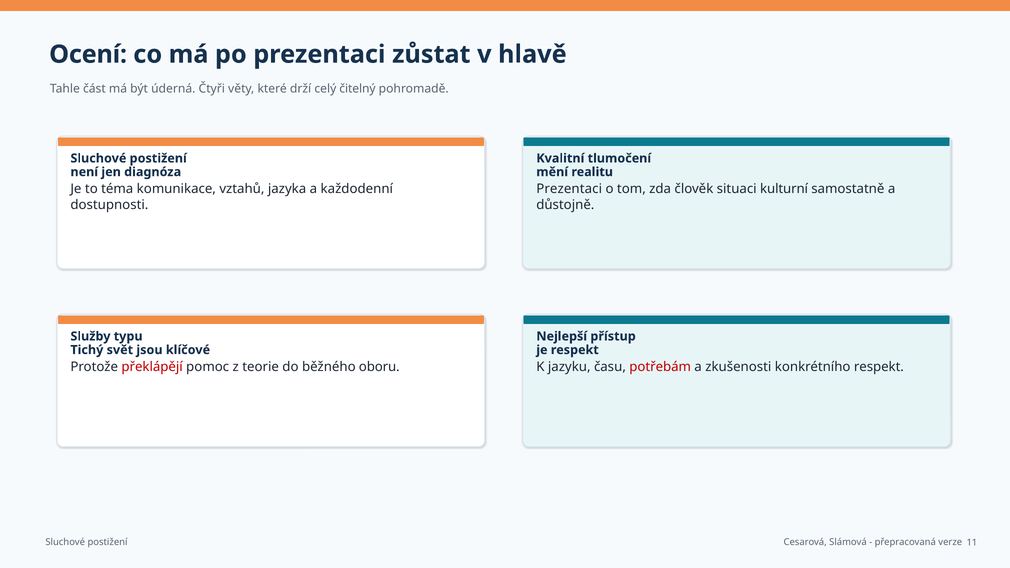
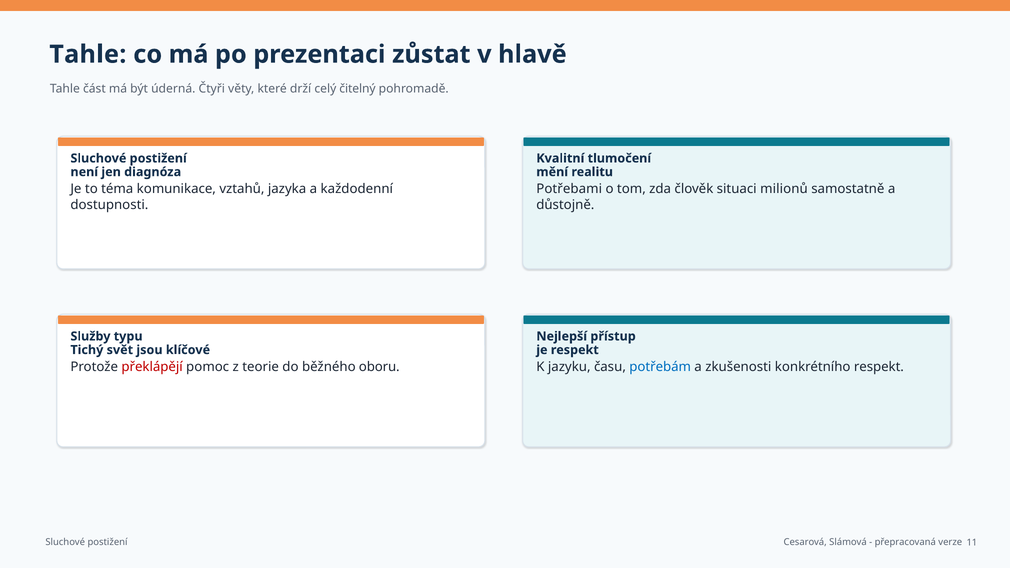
Ocení at (88, 54): Ocení -> Tahle
Prezentaci at (569, 189): Prezentaci -> Potřebami
kulturní: kulturní -> milionů
potřebám colour: red -> blue
